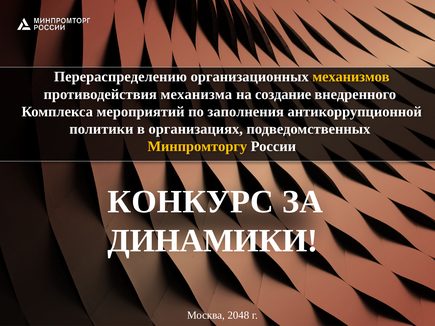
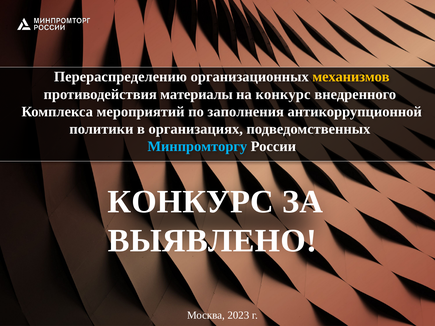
механизма: механизма -> материалы
на создание: создание -> конкурс
Минпромторгу colour: yellow -> light blue
ДИНАМИКИ: ДИНАМИКИ -> ВЫЯВЛЕНО
2048: 2048 -> 2023
